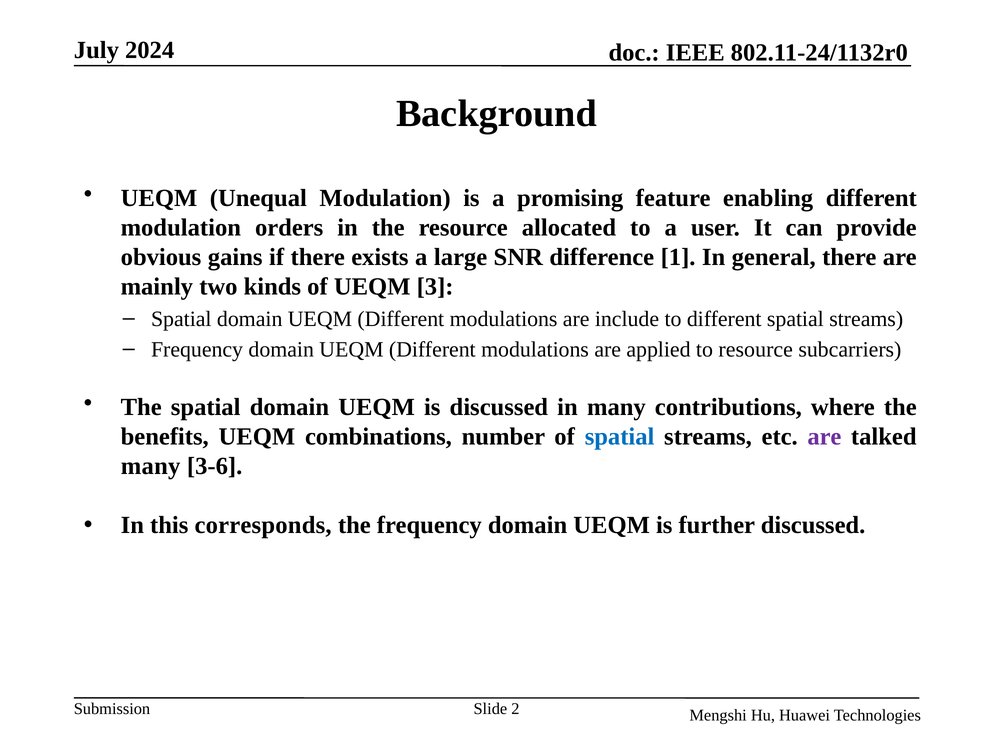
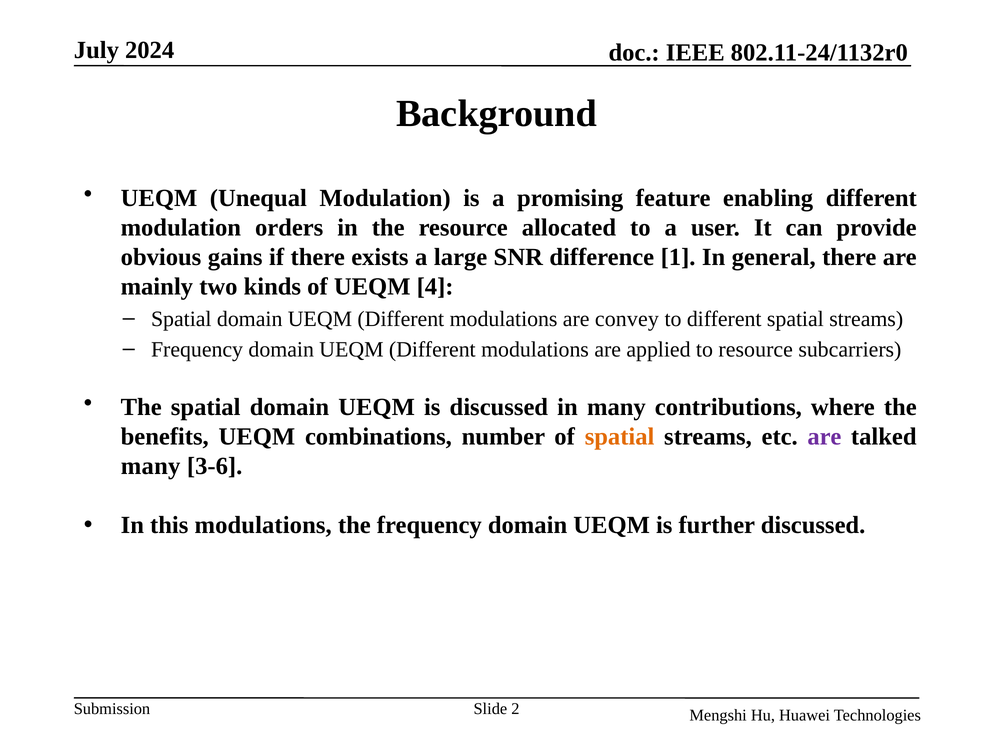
3: 3 -> 4
include: include -> convey
spatial at (620, 437) colour: blue -> orange
this corresponds: corresponds -> modulations
